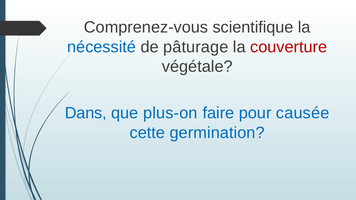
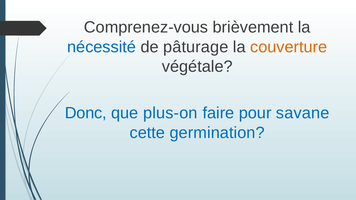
scientifique: scientifique -> brièvement
couverture colour: red -> orange
Dans: Dans -> Donc
causée: causée -> savane
